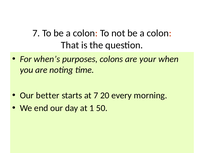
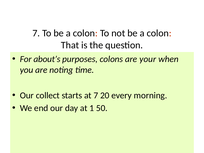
when’s: when’s -> about’s
better: better -> collect
